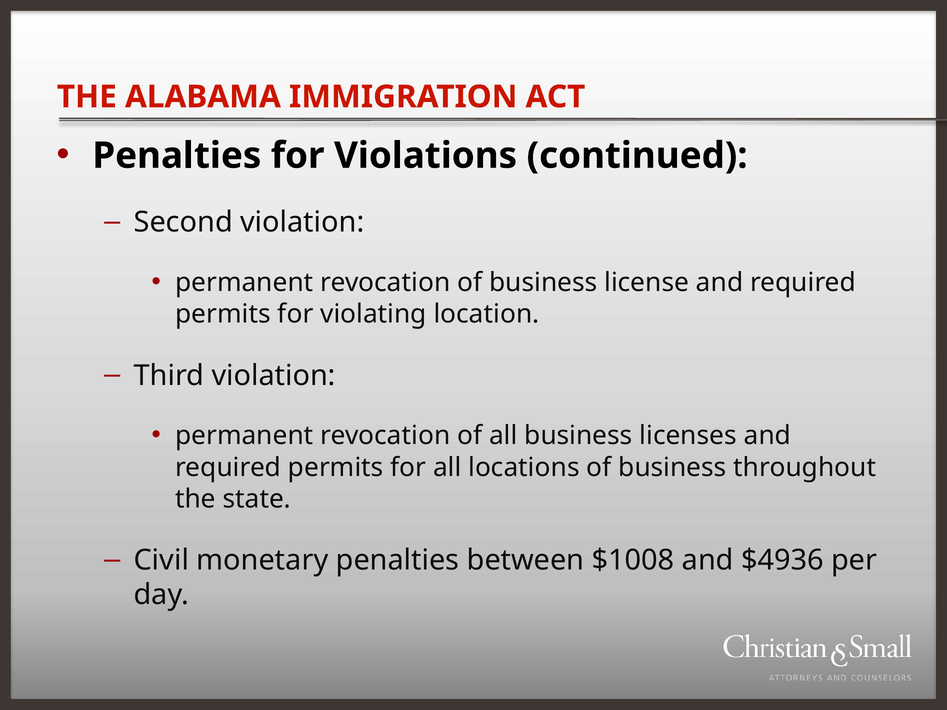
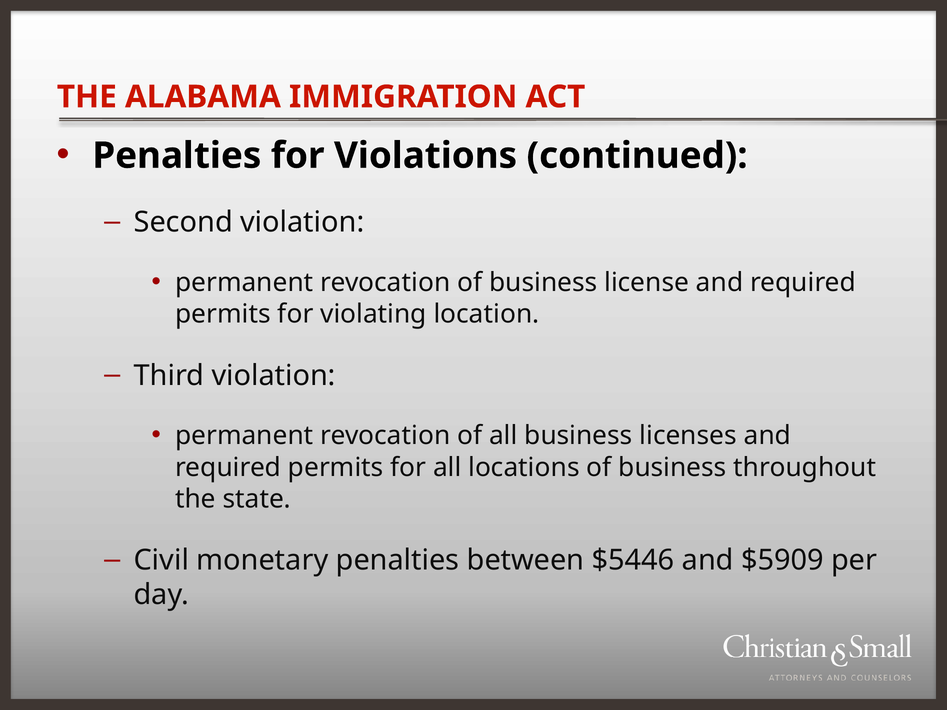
$1008: $1008 -> $5446
$4936: $4936 -> $5909
